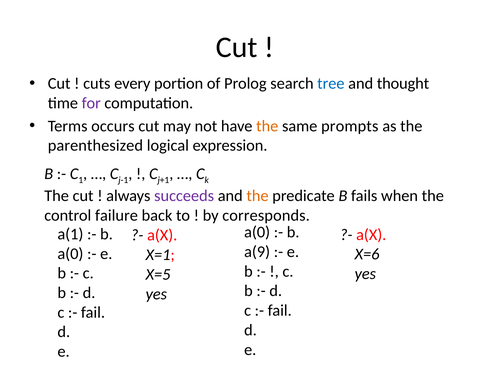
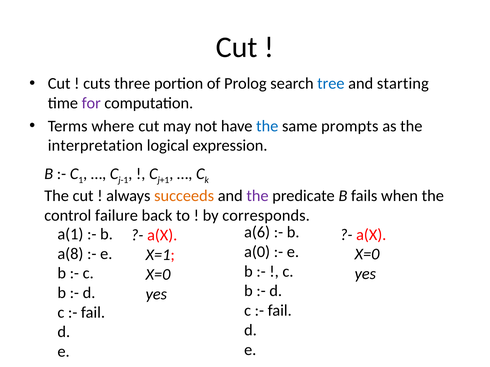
every: every -> three
thought: thought -> starting
occurs: occurs -> where
the at (267, 126) colour: orange -> blue
parenthesized: parenthesized -> interpretation
succeeds colour: purple -> orange
the at (258, 196) colour: orange -> purple
a(0 at (257, 233): a(0 -> a(6
a(9: a(9 -> a(0
a(0 at (70, 254): a(0 -> a(8
X=6 at (367, 255): X=6 -> X=0
X=5 at (158, 275): X=5 -> X=0
